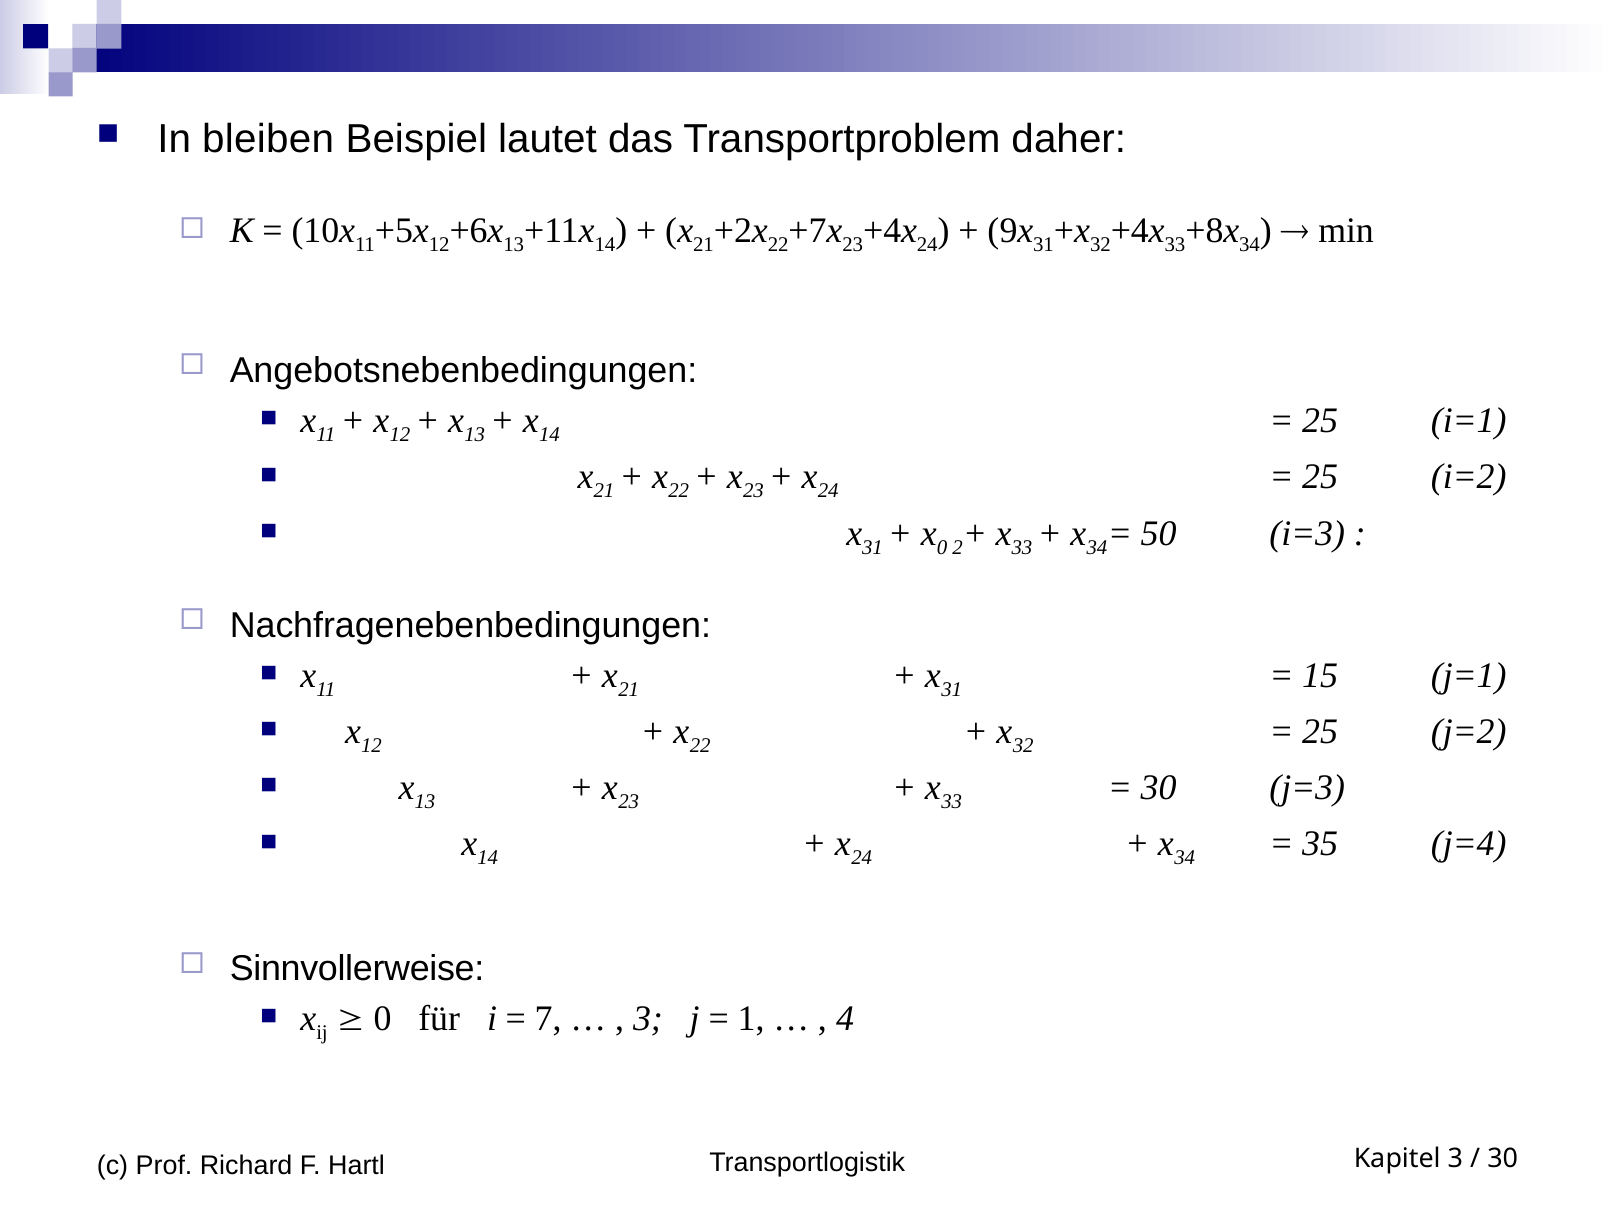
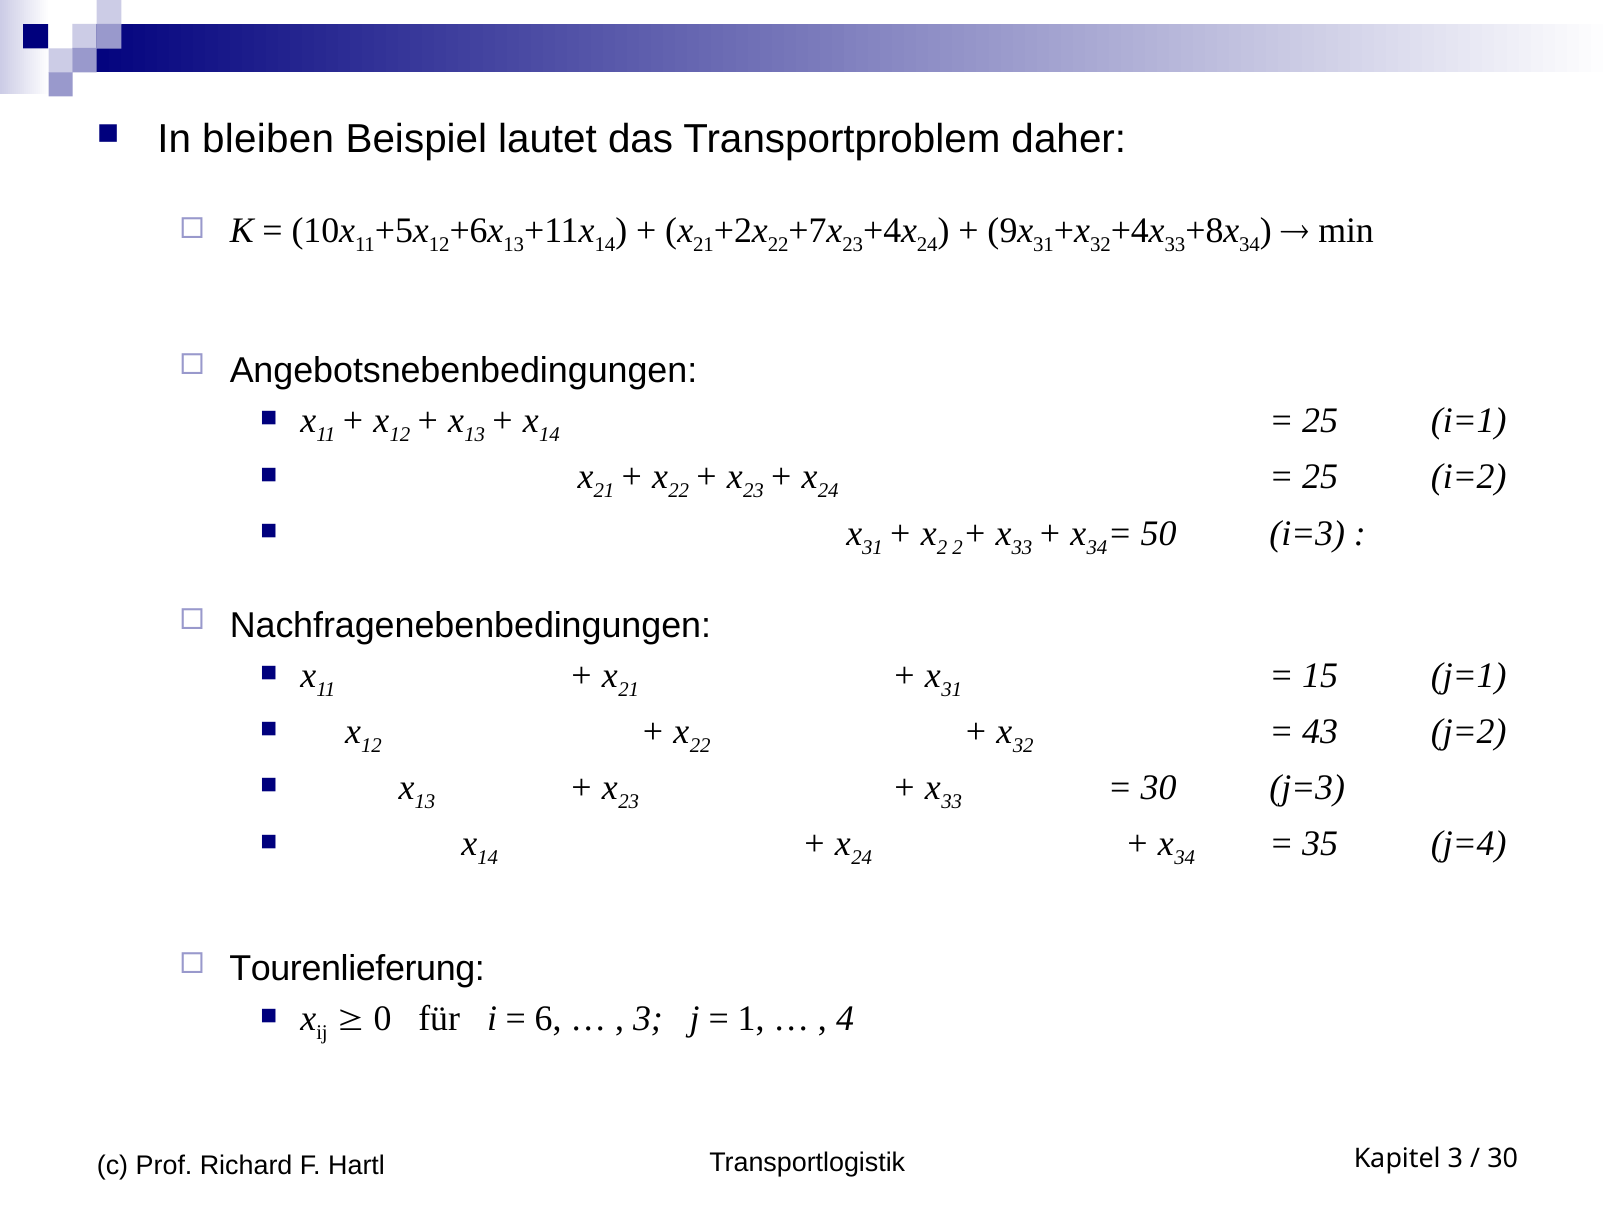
0 at (942, 547): 0 -> 2
25 at (1320, 731): 25 -> 43
Sinnvollerweise: Sinnvollerweise -> Tourenlieferung
7: 7 -> 6
